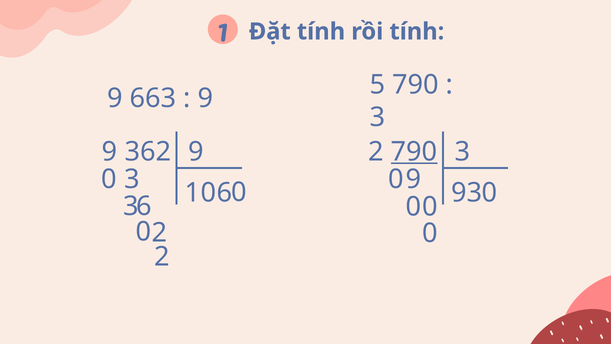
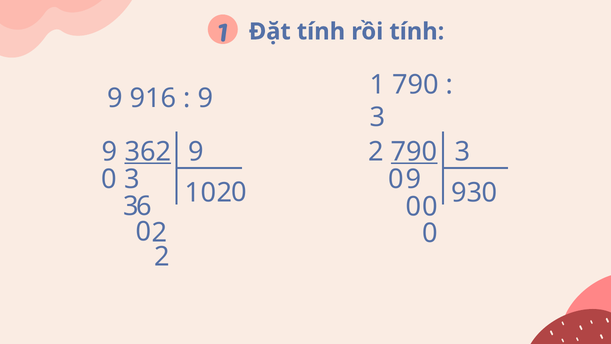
663: 663 -> 916
5 at (377, 85): 5 -> 1
362 underline: none -> present
6 at (224, 192): 6 -> 2
